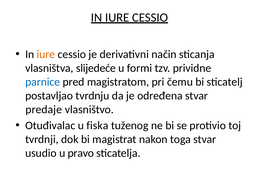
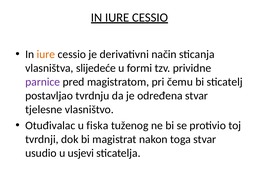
parnice colour: blue -> purple
predaje: predaje -> tjelesne
pravo: pravo -> usjevi
